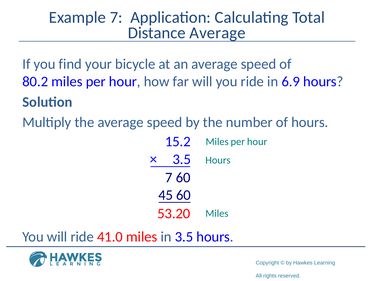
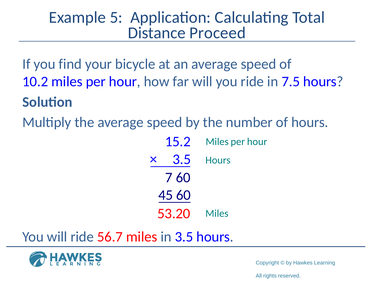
7: 7 -> 5
Distance Average: Average -> Proceed
80.2: 80.2 -> 10.2
6.9: 6.9 -> 7.5
41.0: 41.0 -> 56.7
